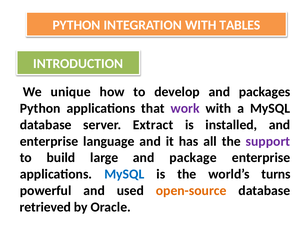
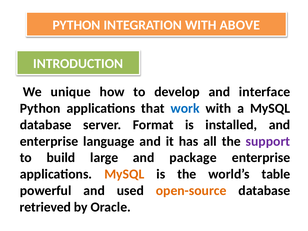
TABLES: TABLES -> ABOVE
packages: packages -> interface
work colour: purple -> blue
Extract: Extract -> Format
MySQL at (124, 174) colour: blue -> orange
turns: turns -> table
